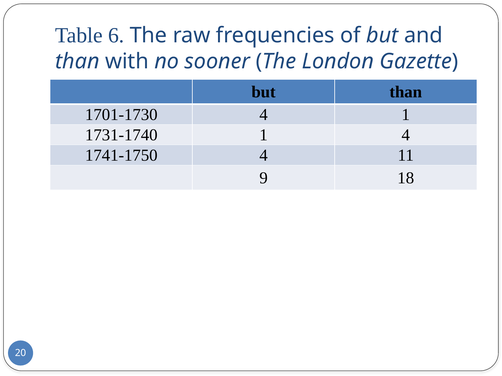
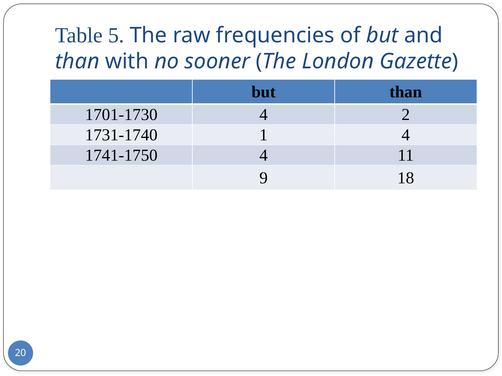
6: 6 -> 5
4 1: 1 -> 2
